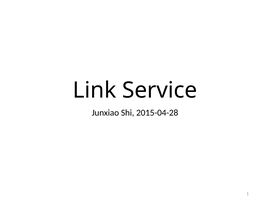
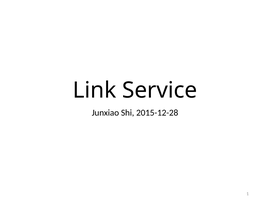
2015-04-28: 2015-04-28 -> 2015-12-28
